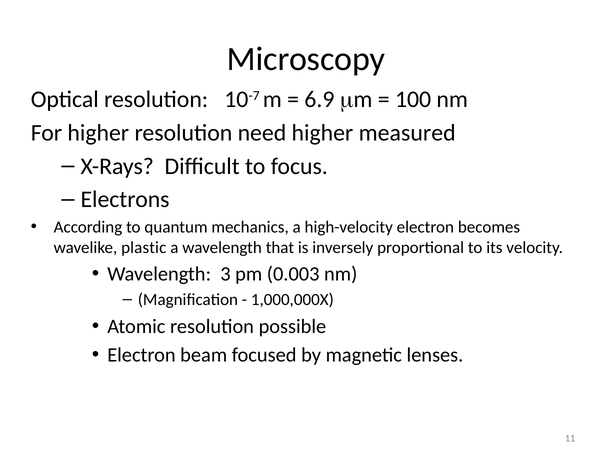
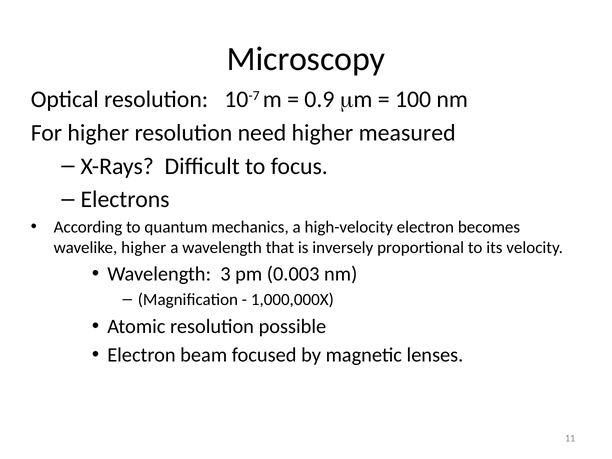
6.9: 6.9 -> 0.9
wavelike plastic: plastic -> higher
